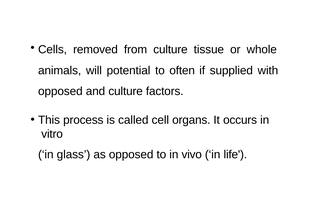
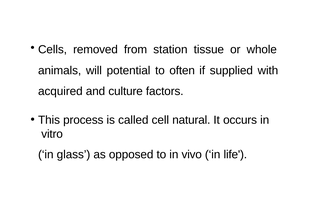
from culture: culture -> station
opposed at (60, 91): opposed -> acquired
organs: organs -> natural
